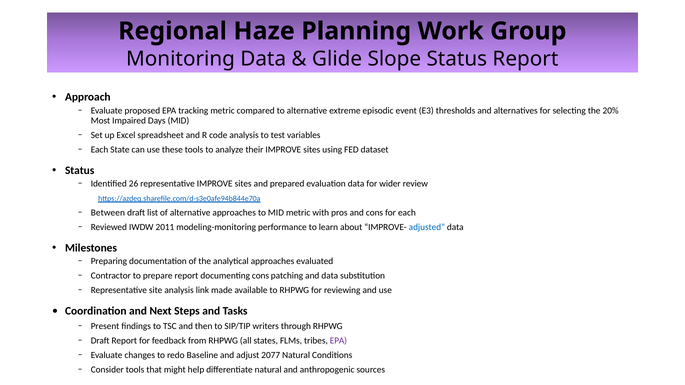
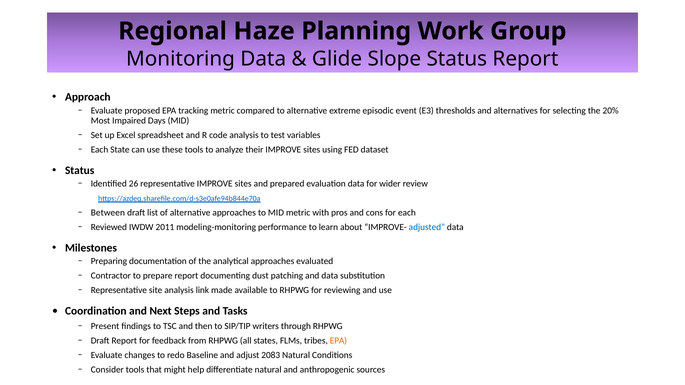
documenting cons: cons -> dust
EPA at (338, 341) colour: purple -> orange
2077: 2077 -> 2083
